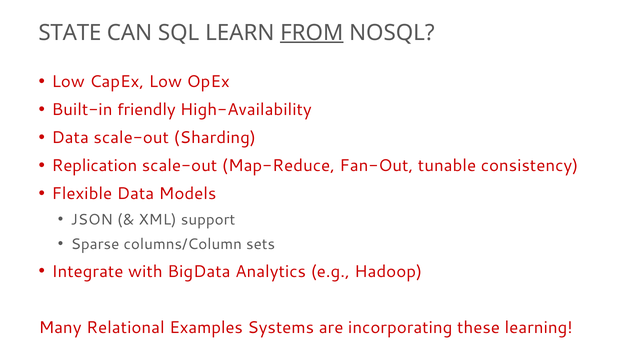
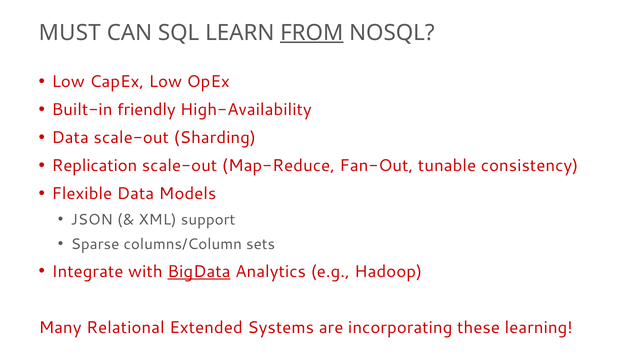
STATE: STATE -> MUST
BigData underline: none -> present
Examples: Examples -> Extended
